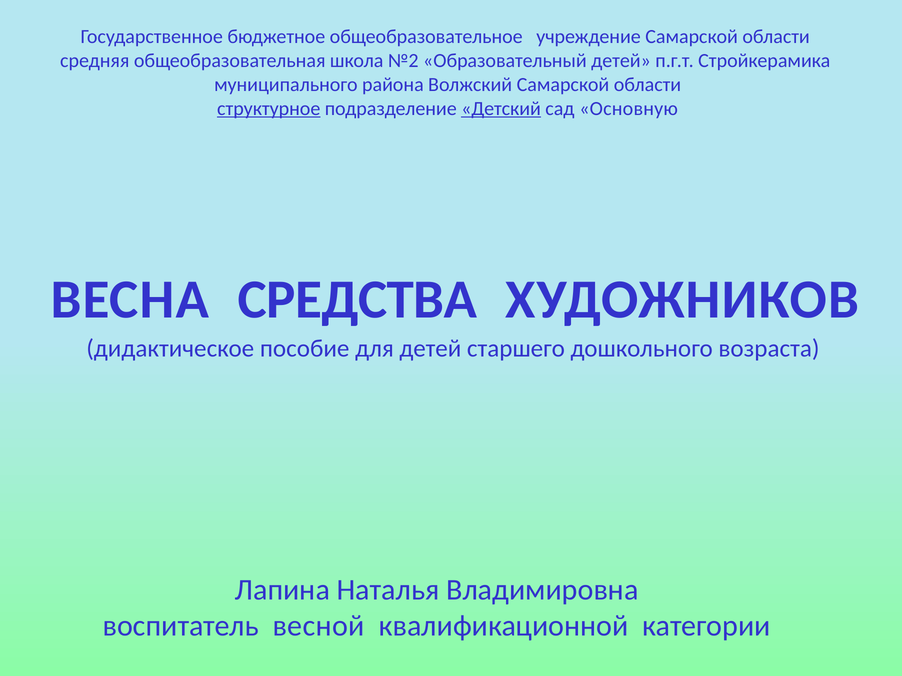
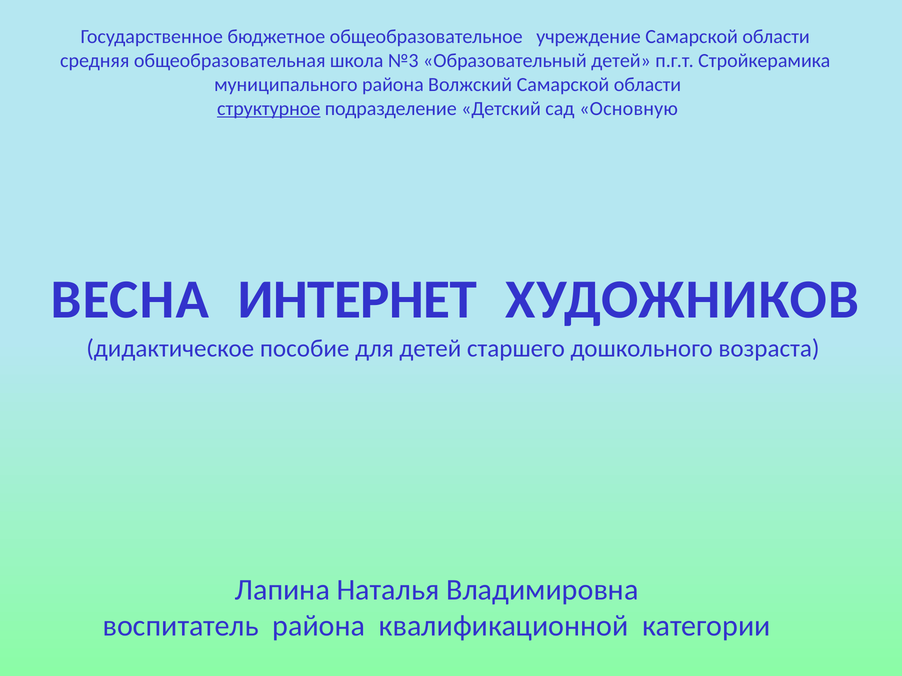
№2: №2 -> №3
Детский underline: present -> none
СРЕДСТВА: СРЕДСТВА -> ИНТЕРНЕТ
воспитатель весной: весной -> района
